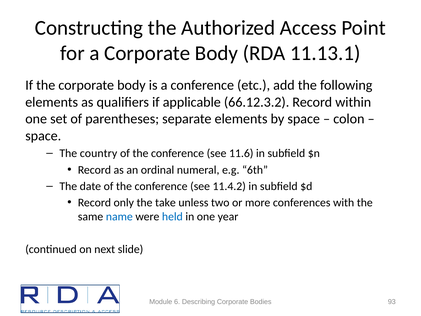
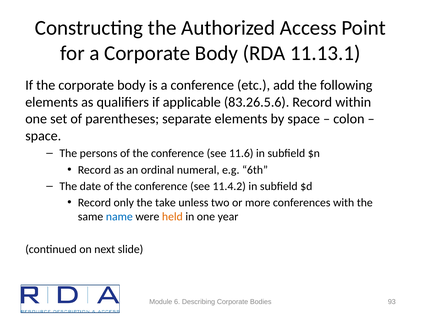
66.12.3.2: 66.12.3.2 -> 83.26.5.6
country: country -> persons
held colour: blue -> orange
